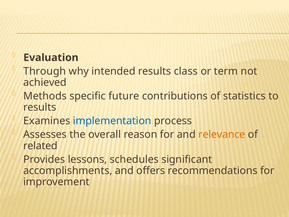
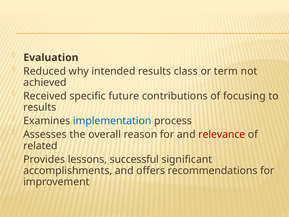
Through: Through -> Reduced
Methods: Methods -> Received
statistics: statistics -> focusing
relevance colour: orange -> red
schedules: schedules -> successful
